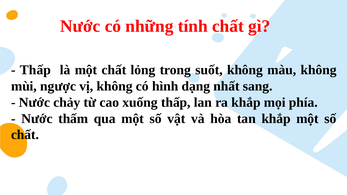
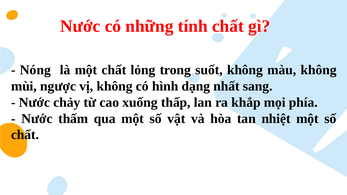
Thấp at (35, 70): Thấp -> Nóng
tan khắp: khắp -> nhiệt
